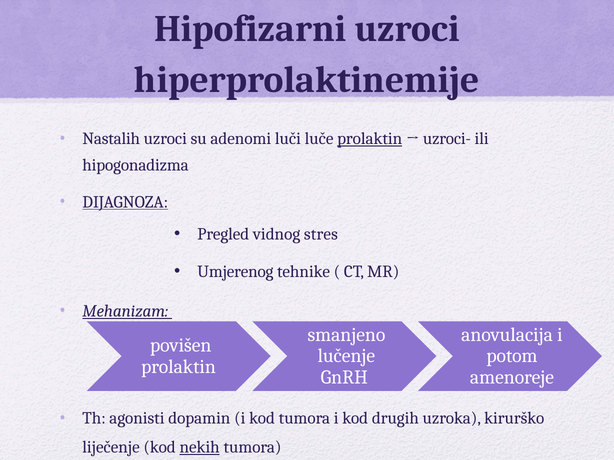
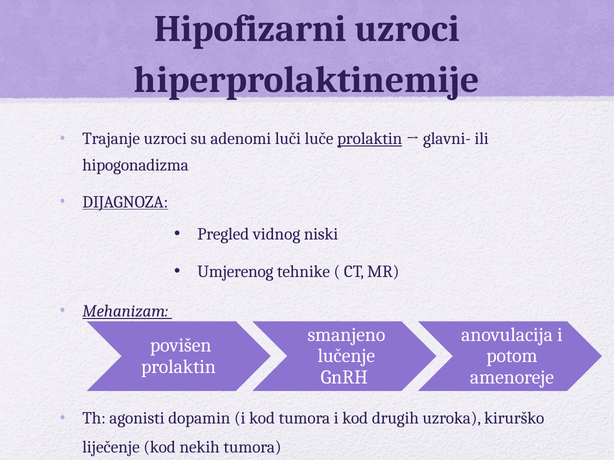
Nastalih: Nastalih -> Trajanje
uzroci-: uzroci- -> glavni-
stres: stres -> niski
nekih underline: present -> none
